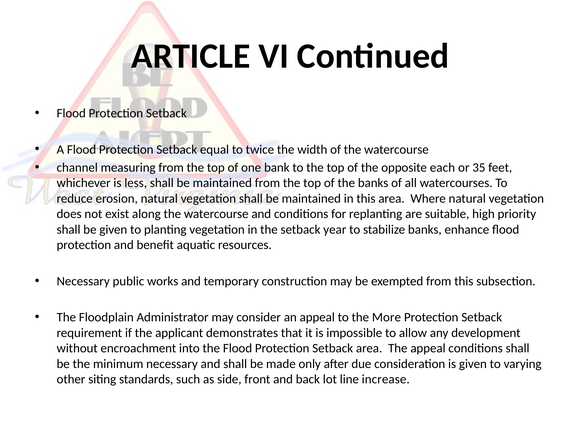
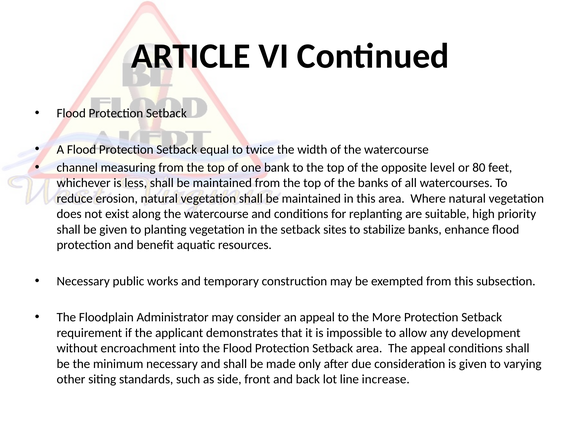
each: each -> level
35: 35 -> 80
year: year -> sites
